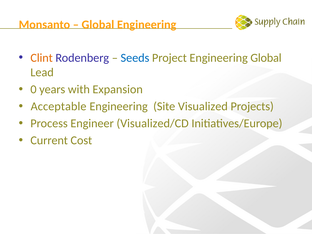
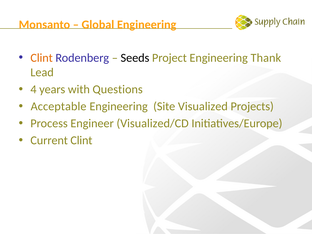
Seeds colour: blue -> black
Engineering Global: Global -> Thank
0: 0 -> 4
Expansion: Expansion -> Questions
Current Cost: Cost -> Clint
